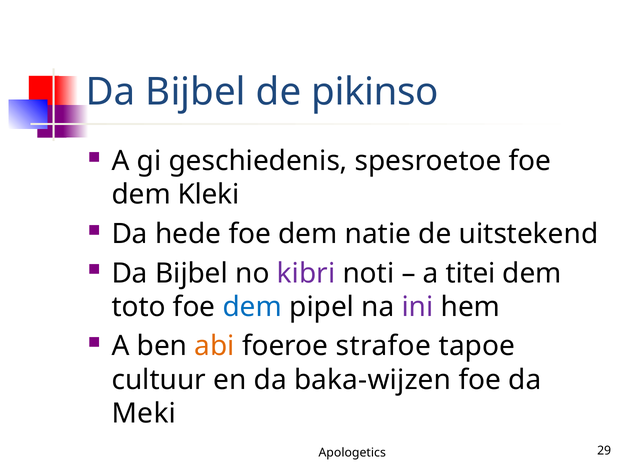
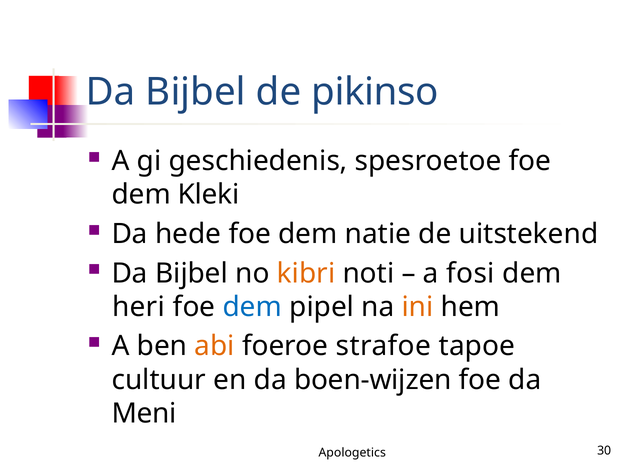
kibri colour: purple -> orange
titei: titei -> fosi
toto: toto -> heri
ini colour: purple -> orange
baka-wijzen: baka-wijzen -> boen-wijzen
Meki: Meki -> Meni
29: 29 -> 30
